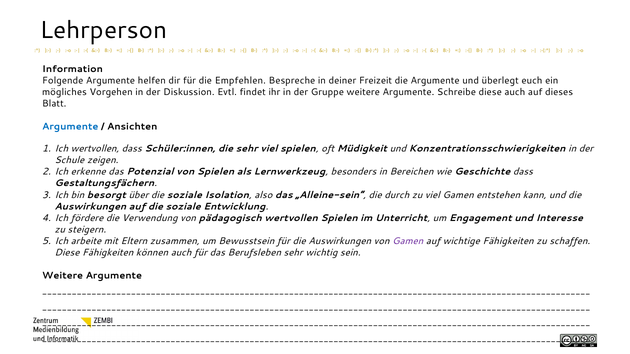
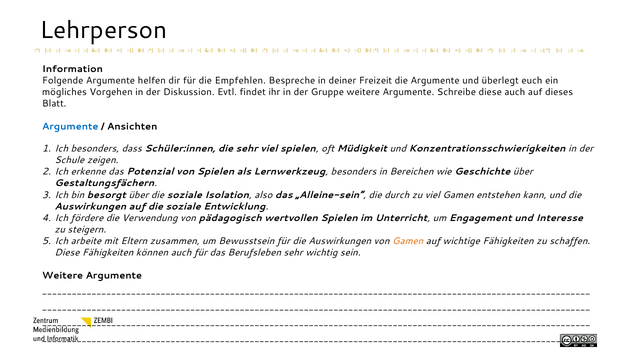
Ich wertvollen: wertvollen -> besonders
Geschichte dass: dass -> über
Gamen at (408, 241) colour: purple -> orange
